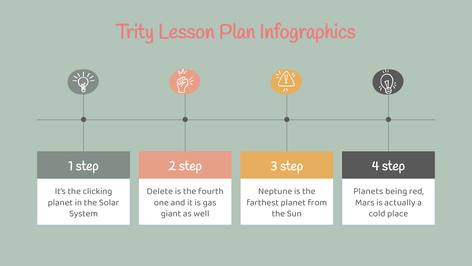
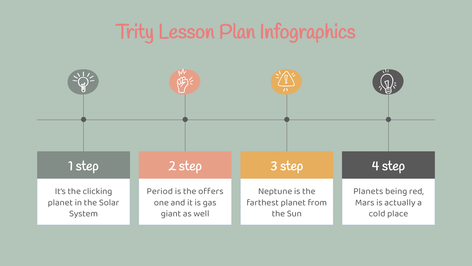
Delete: Delete -> Period
fourth: fourth -> offers
